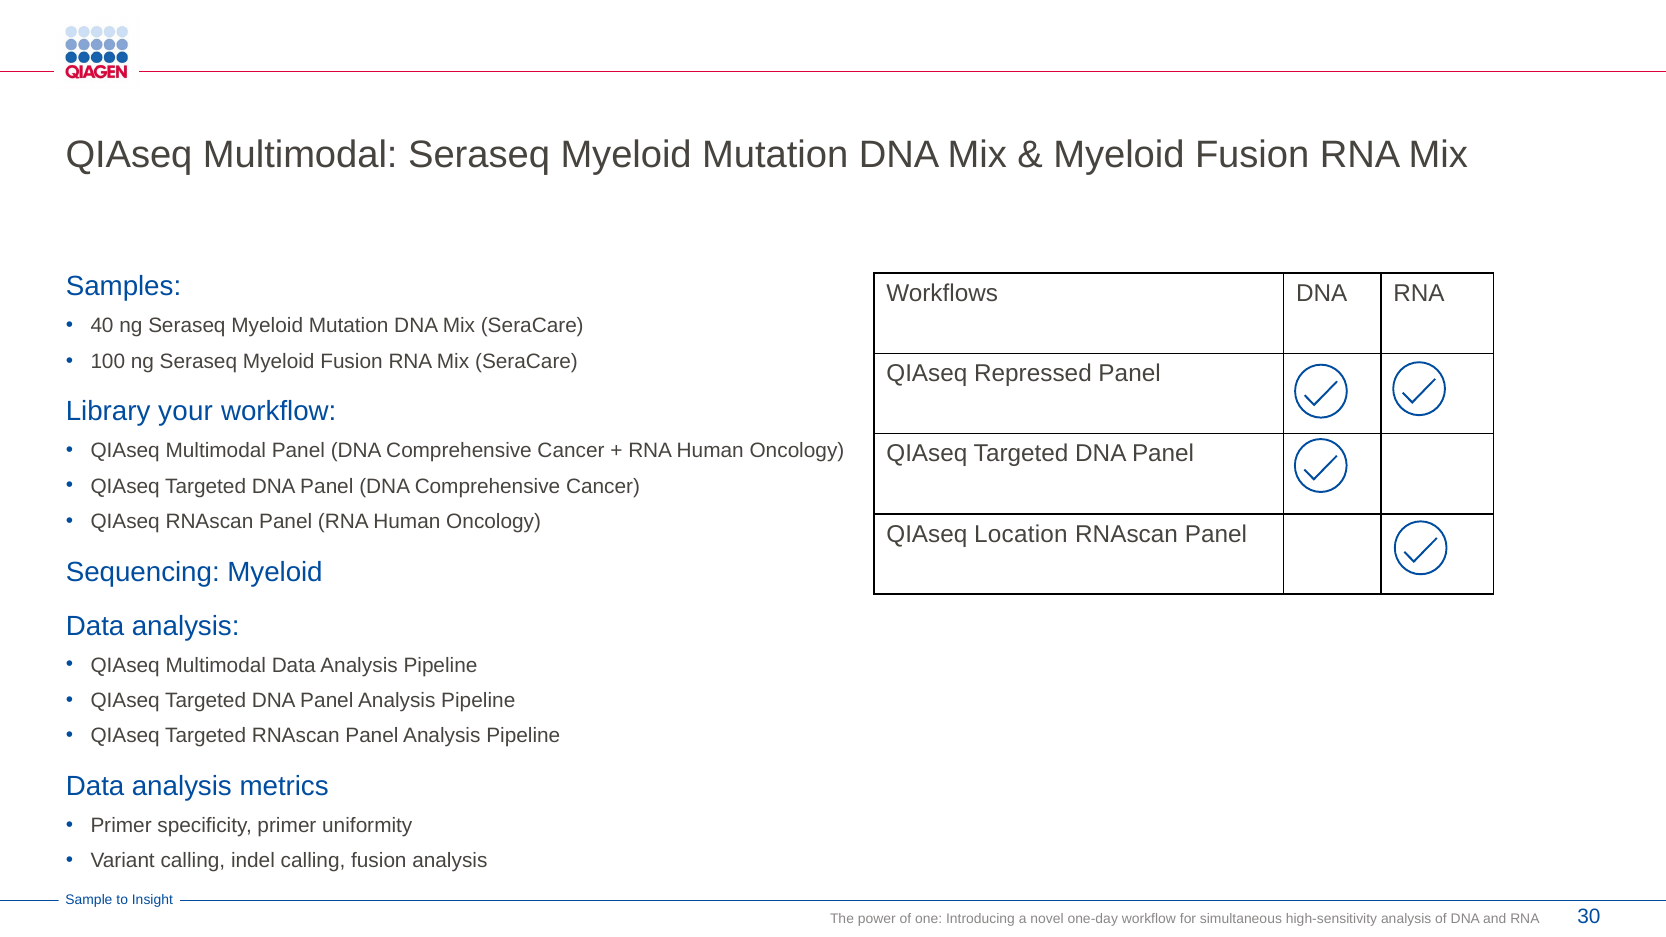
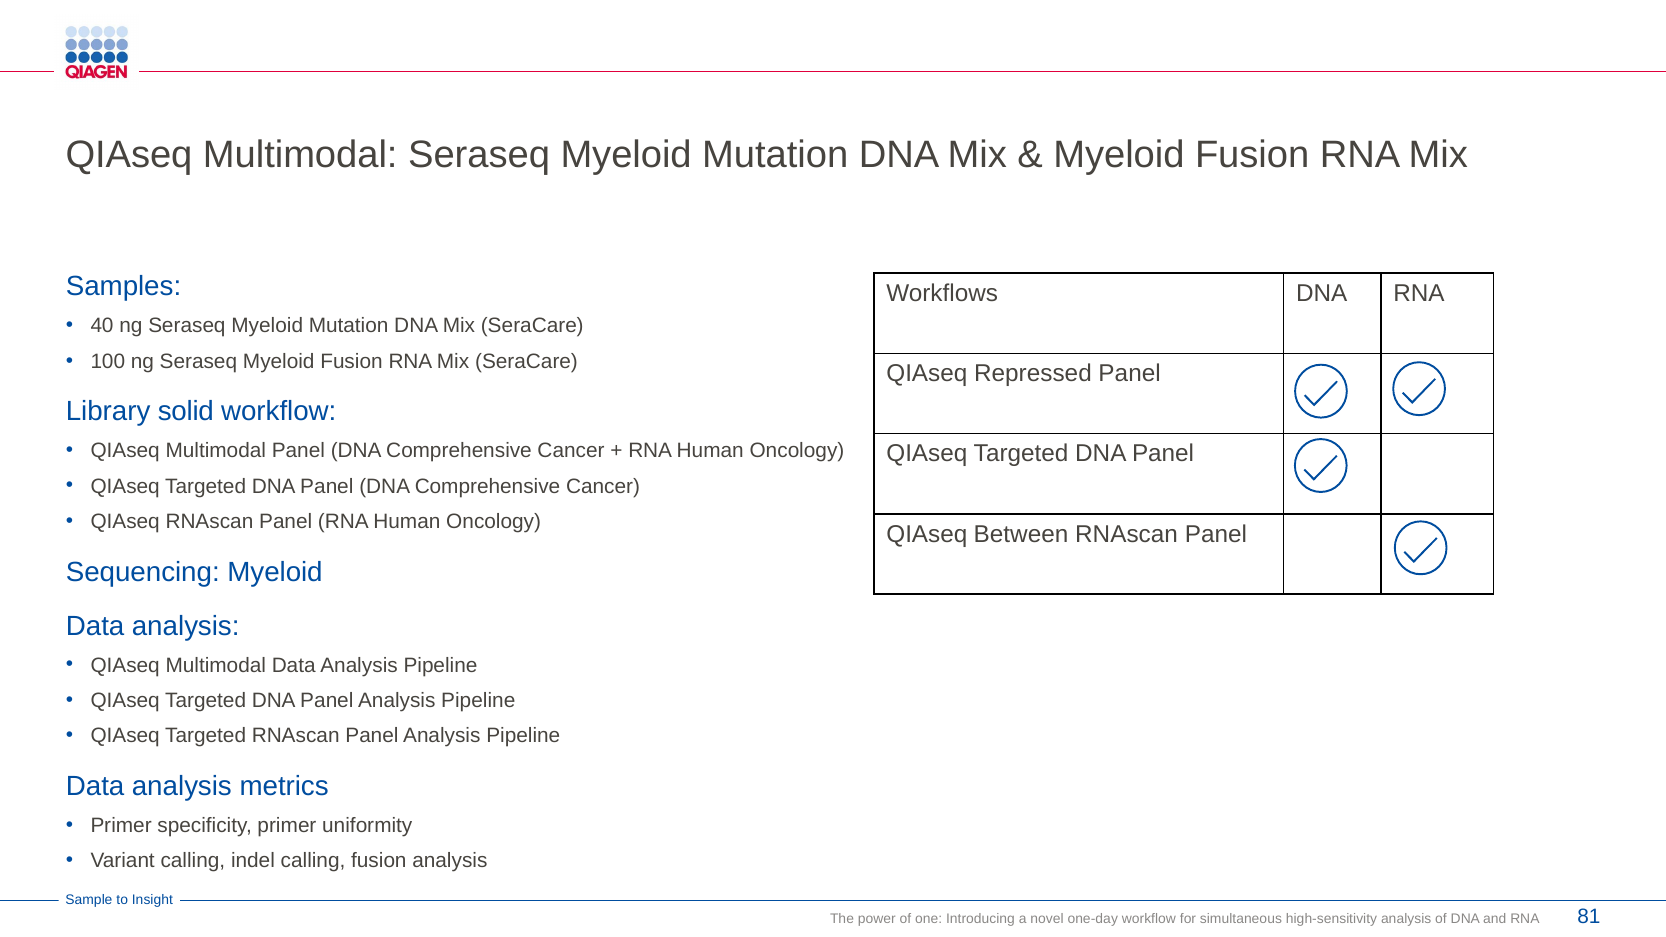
your: your -> solid
Location: Location -> Between
30: 30 -> 81
